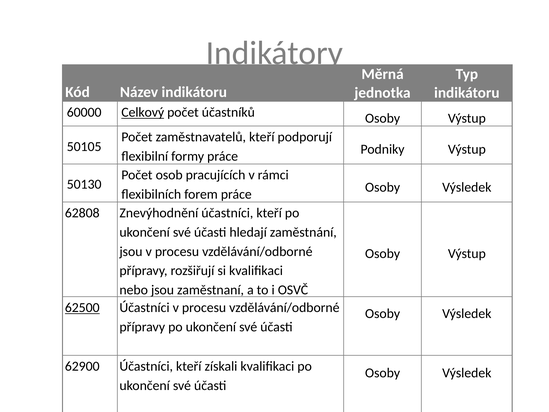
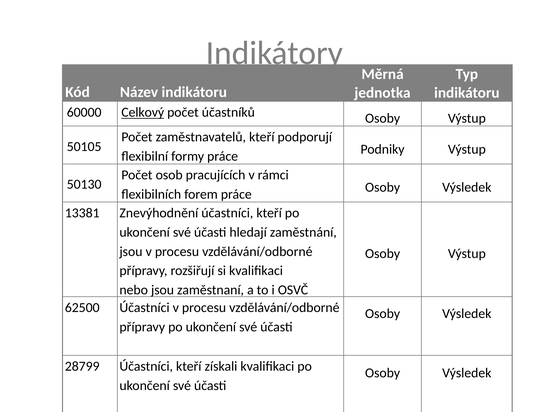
62808: 62808 -> 13381
62500 underline: present -> none
62900: 62900 -> 28799
